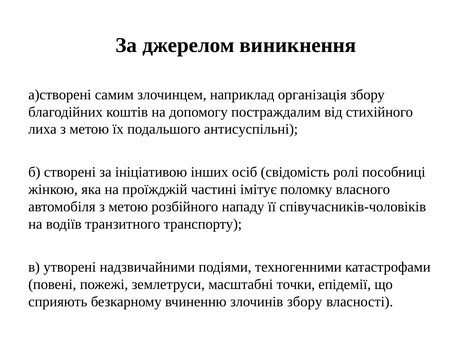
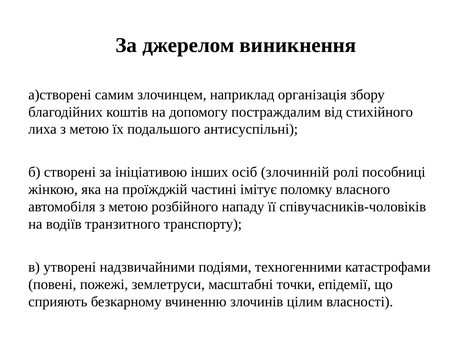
свідомість: свідомість -> злочинній
злочинів збору: збору -> цілим
